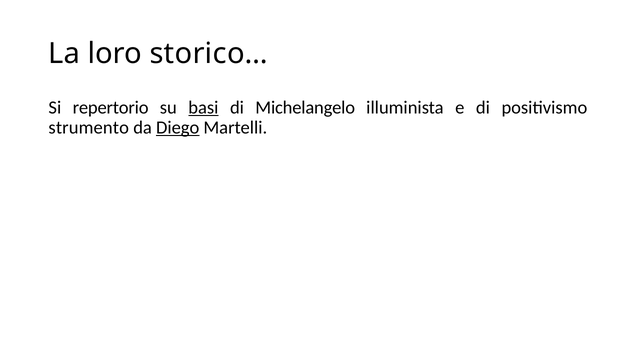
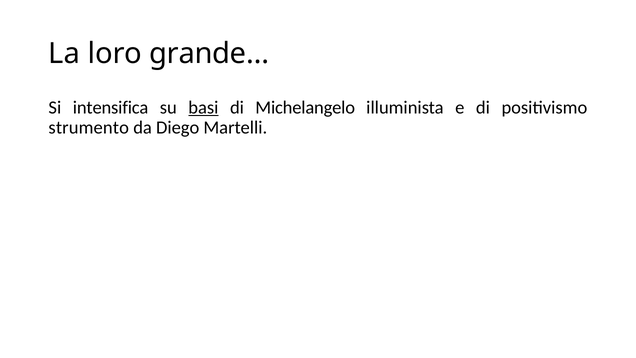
storico…: storico… -> grande…
repertorio: repertorio -> intensifica
Diego underline: present -> none
